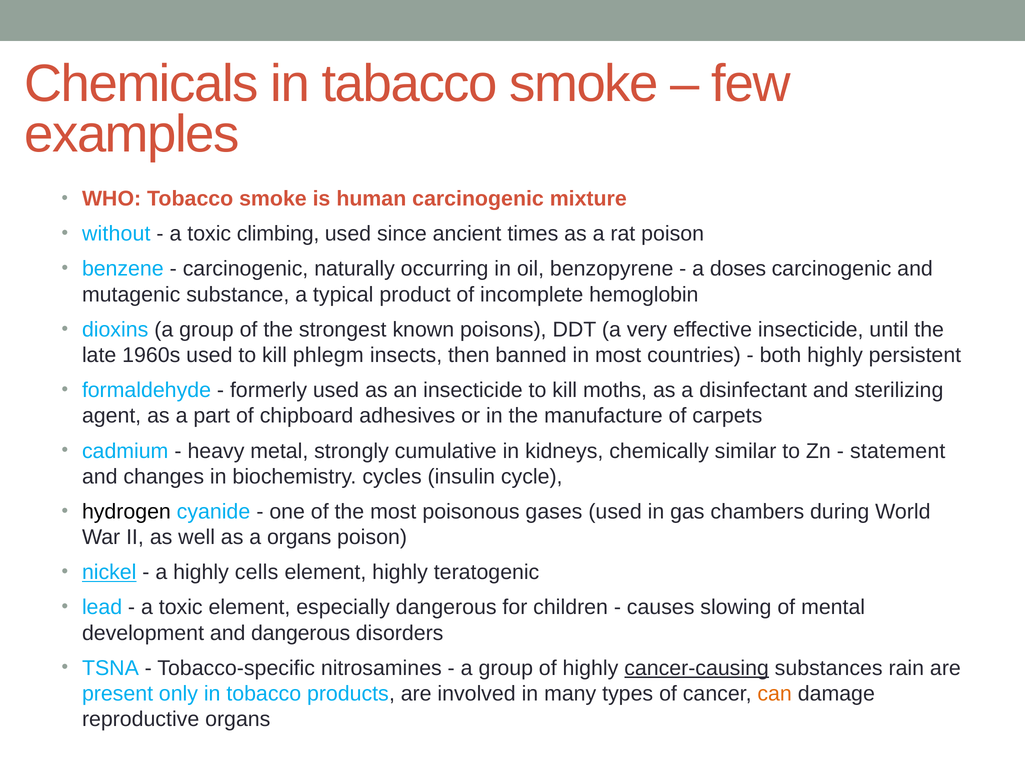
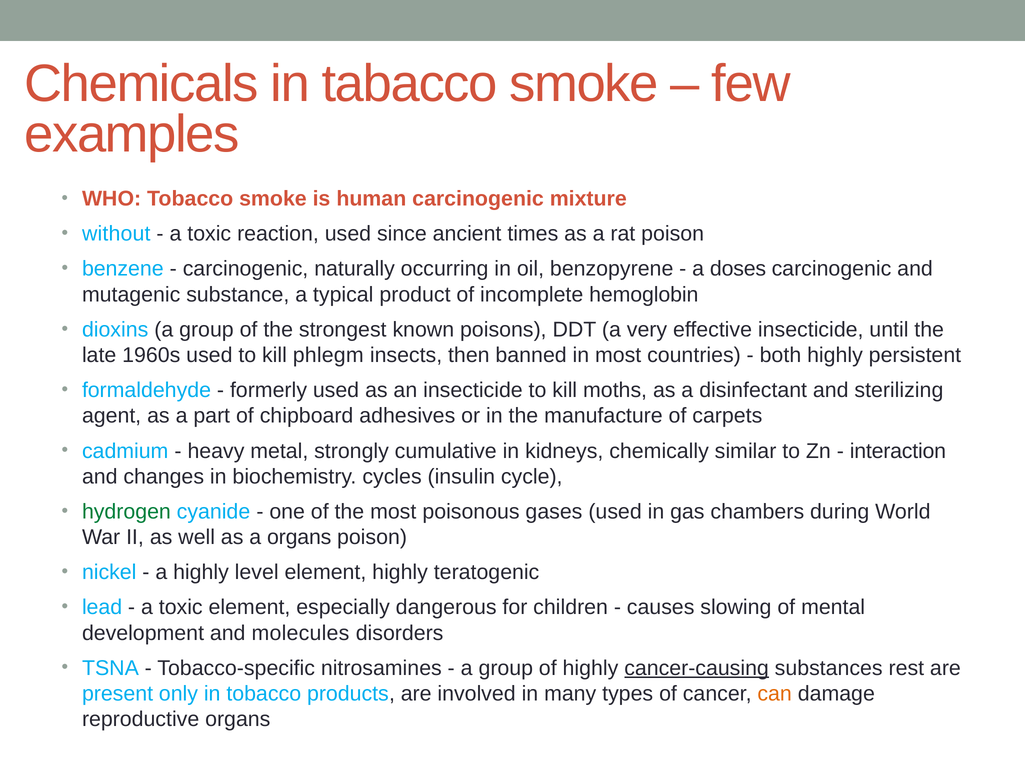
climbing: climbing -> reaction
statement: statement -> interaction
hydrogen colour: black -> green
nickel underline: present -> none
cells: cells -> level
and dangerous: dangerous -> molecules
rain: rain -> rest
